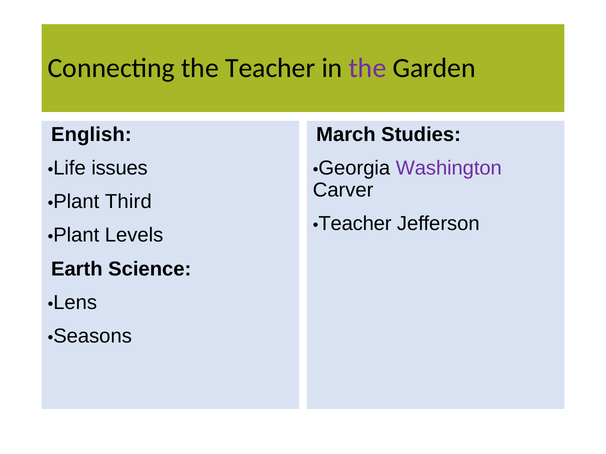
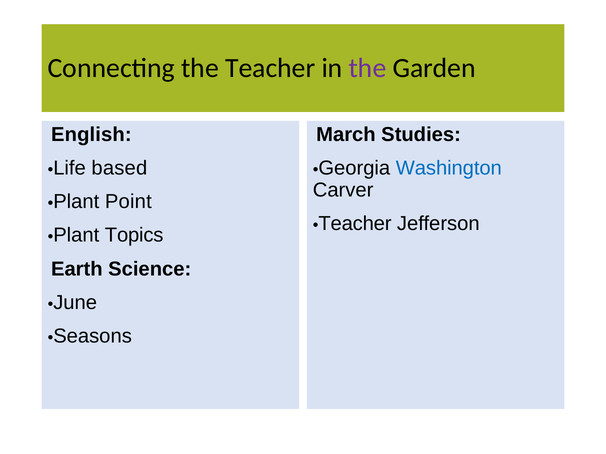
issues: issues -> based
Washington colour: purple -> blue
Third: Third -> Point
Levels: Levels -> Topics
Lens: Lens -> June
